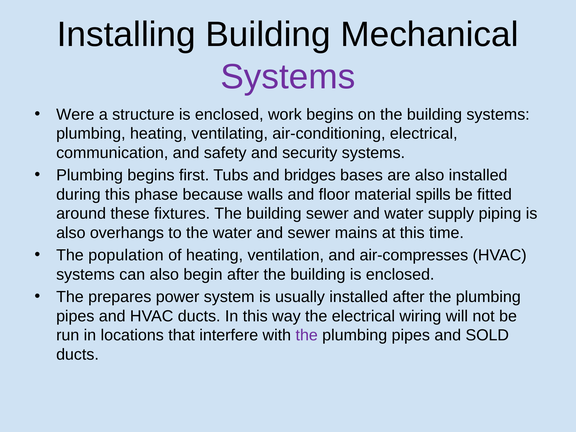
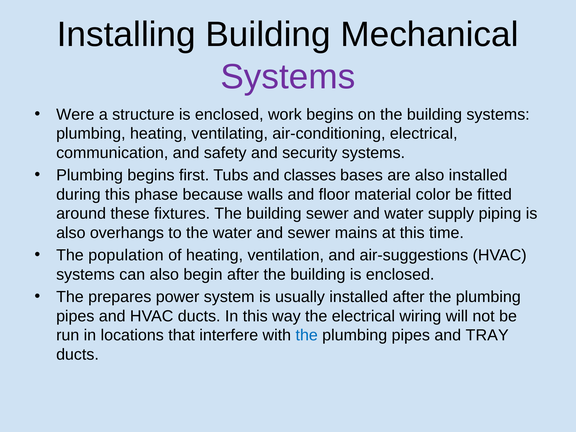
bridges: bridges -> classes
spills: spills -> color
air-compresses: air-compresses -> air-suggestions
the at (307, 335) colour: purple -> blue
SOLD: SOLD -> TRAY
